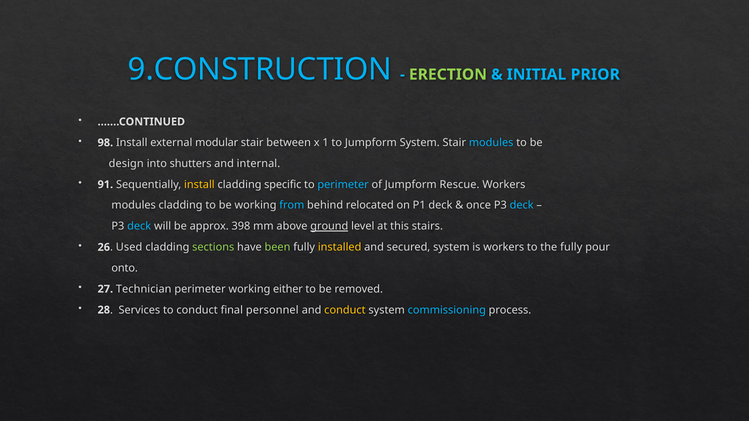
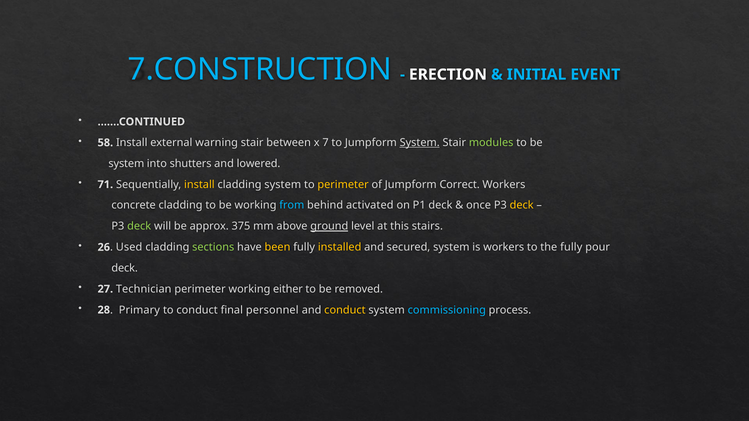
9.CONSTRUCTION: 9.CONSTRUCTION -> 7.CONSTRUCTION
ERECTION colour: light green -> white
PRIOR: PRIOR -> EVENT
98: 98 -> 58
modular: modular -> warning
1: 1 -> 7
System at (420, 143) underline: none -> present
modules at (491, 143) colour: light blue -> light green
design at (126, 164): design -> system
internal: internal -> lowered
91: 91 -> 71
cladding specific: specific -> system
perimeter at (343, 185) colour: light blue -> yellow
Rescue: Rescue -> Correct
modules at (134, 206): modules -> concrete
relocated: relocated -> activated
deck at (522, 206) colour: light blue -> yellow
deck at (139, 226) colour: light blue -> light green
398: 398 -> 375
been colour: light green -> yellow
onto at (125, 268): onto -> deck
Services: Services -> Primary
